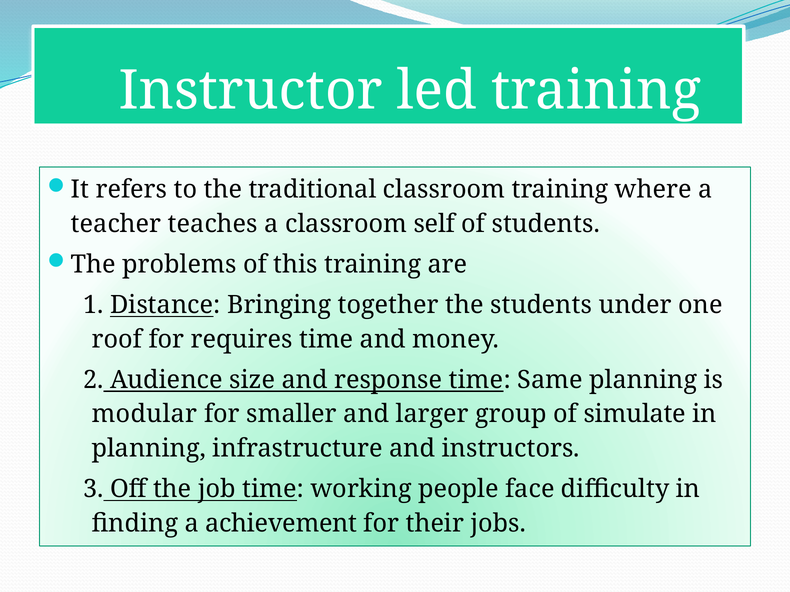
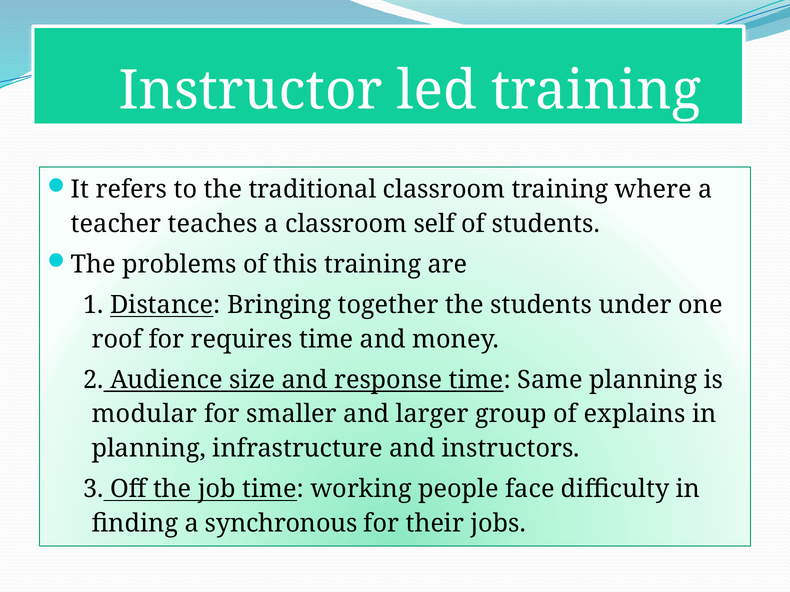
simulate: simulate -> explains
achievement: achievement -> synchronous
